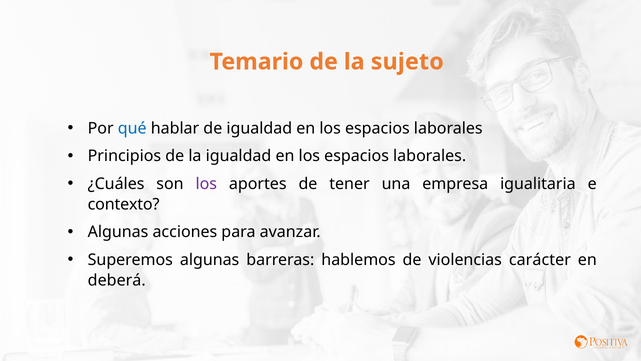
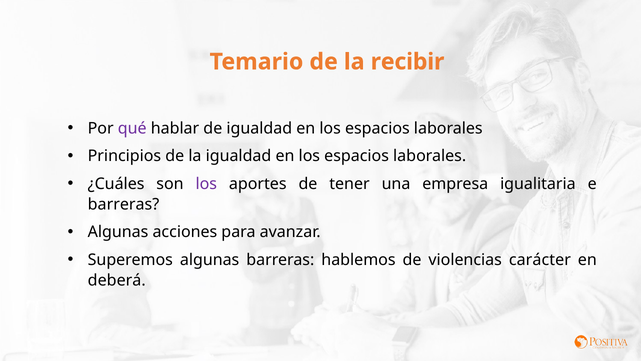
sujeto: sujeto -> recibir
qué colour: blue -> purple
contexto at (124, 204): contexto -> barreras
